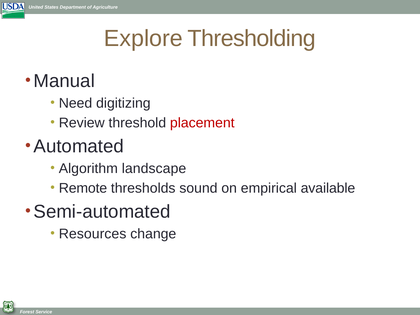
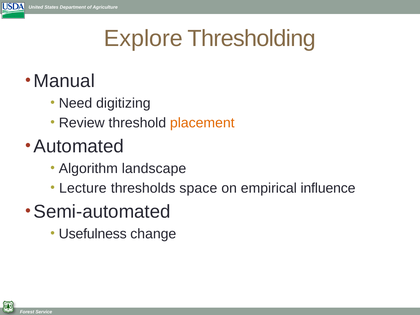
placement colour: red -> orange
Remote: Remote -> Lecture
sound: sound -> space
available: available -> influence
Resources: Resources -> Usefulness
